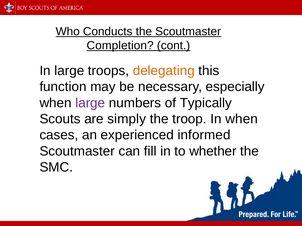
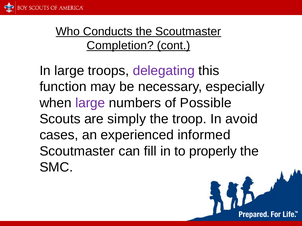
delegating colour: orange -> purple
Typically: Typically -> Possible
In when: when -> avoid
whether: whether -> properly
